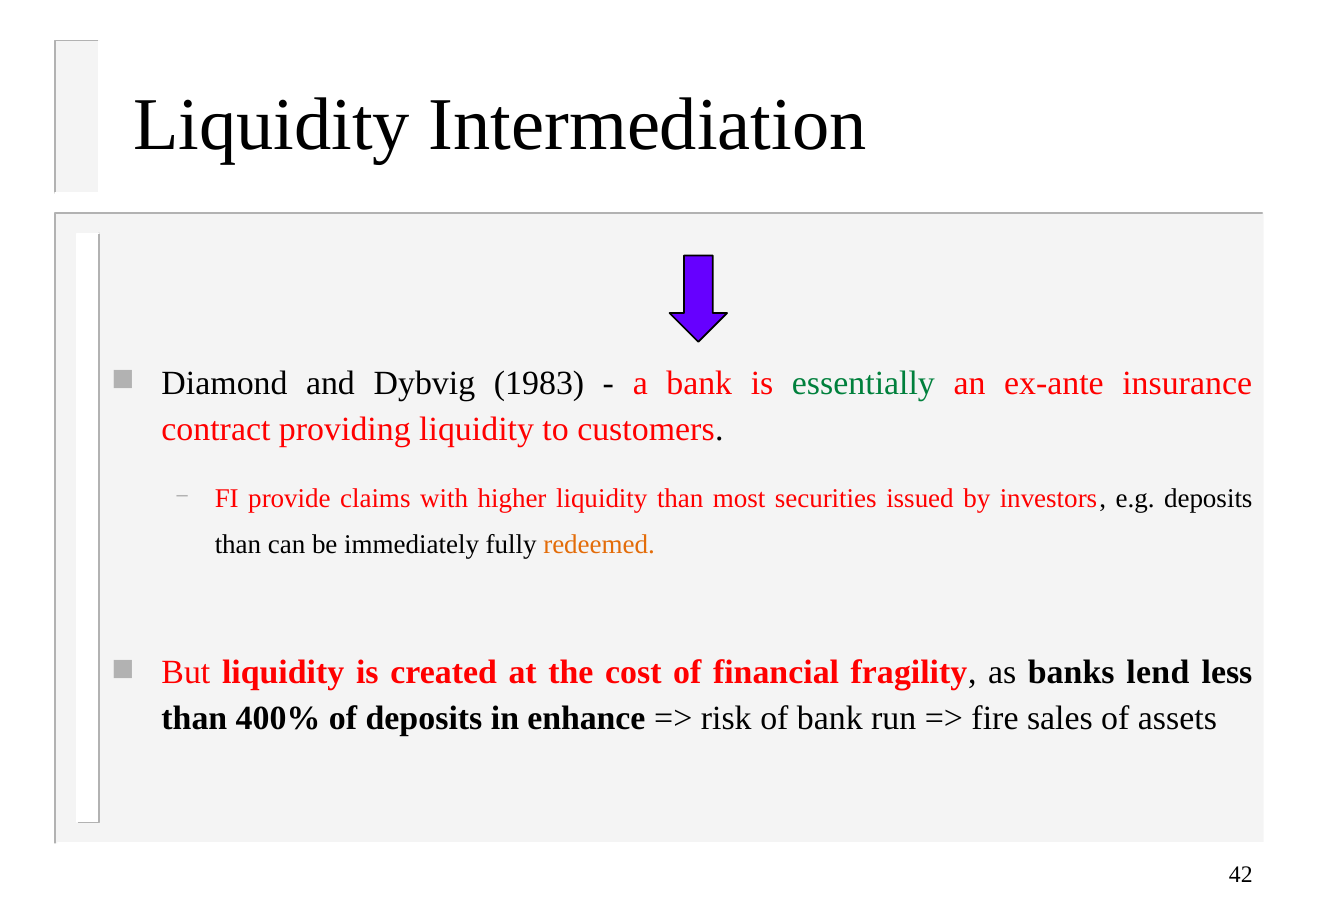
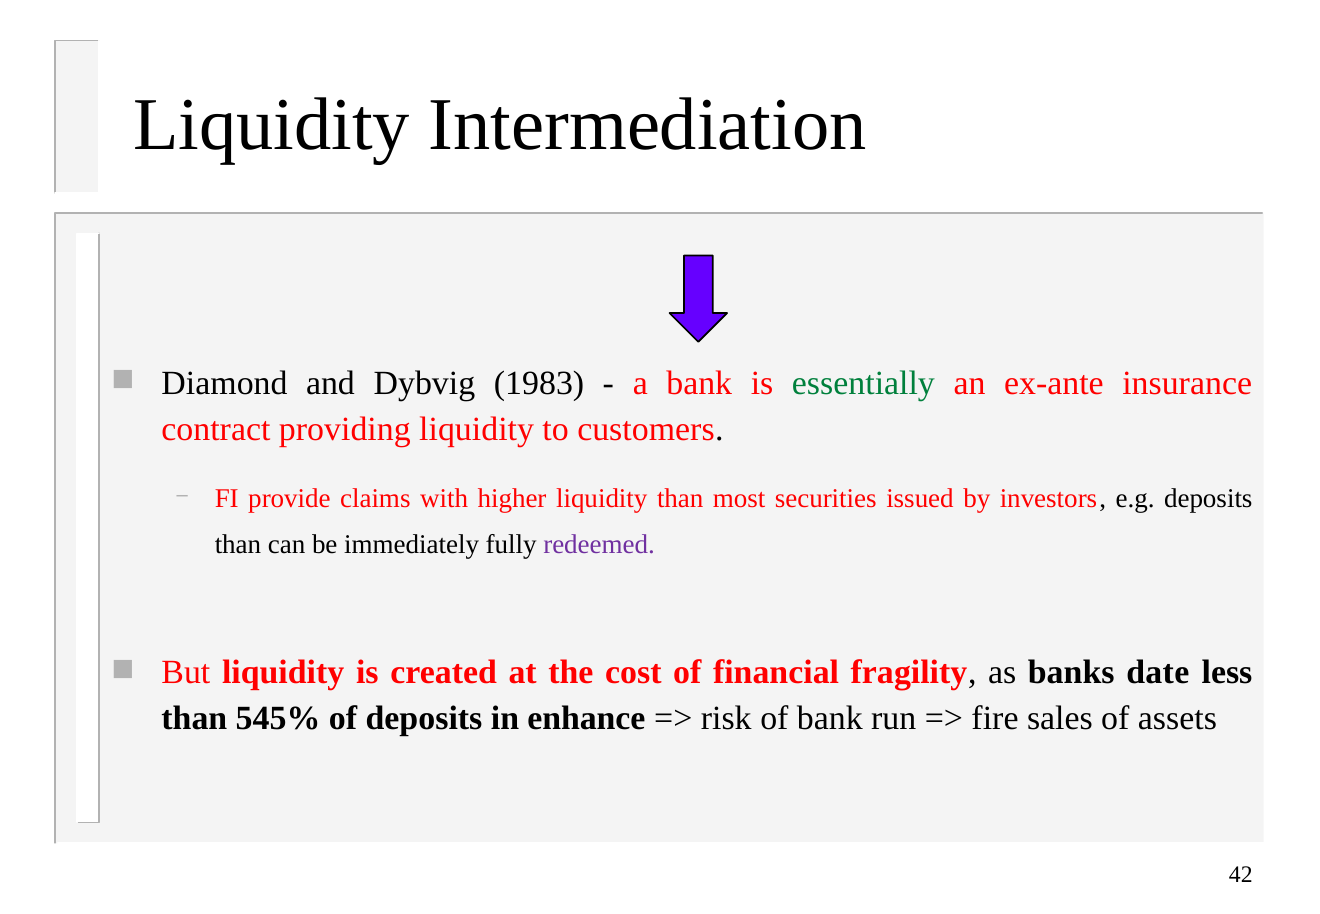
redeemed colour: orange -> purple
lend: lend -> date
400%: 400% -> 545%
